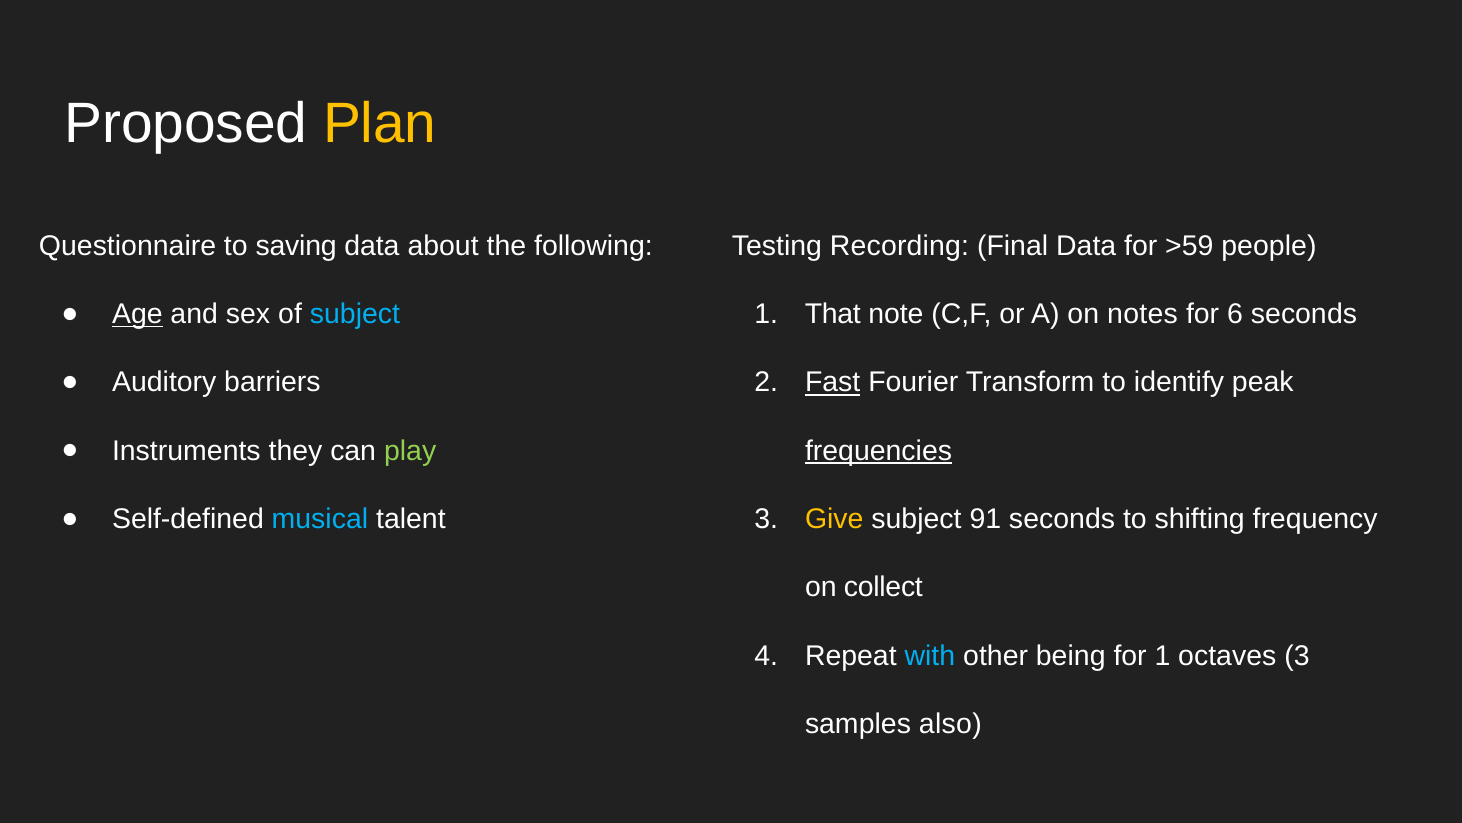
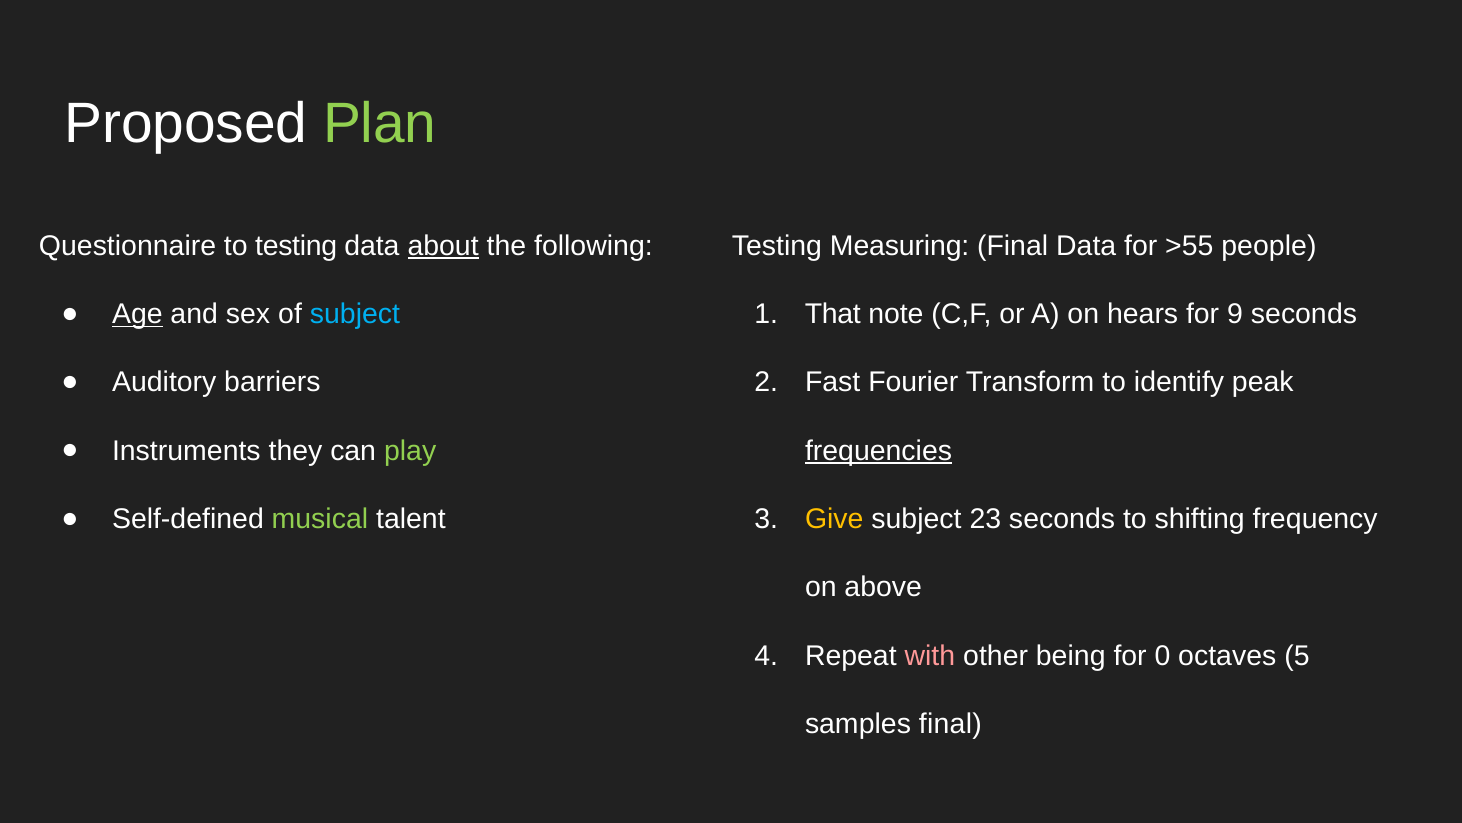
Plan colour: yellow -> light green
to saving: saving -> testing
about underline: none -> present
Recording: Recording -> Measuring
>59: >59 -> >55
notes: notes -> hears
6: 6 -> 9
Fast underline: present -> none
musical colour: light blue -> light green
91: 91 -> 23
collect: collect -> above
with colour: light blue -> pink
for 1: 1 -> 0
octaves 3: 3 -> 5
samples also: also -> final
